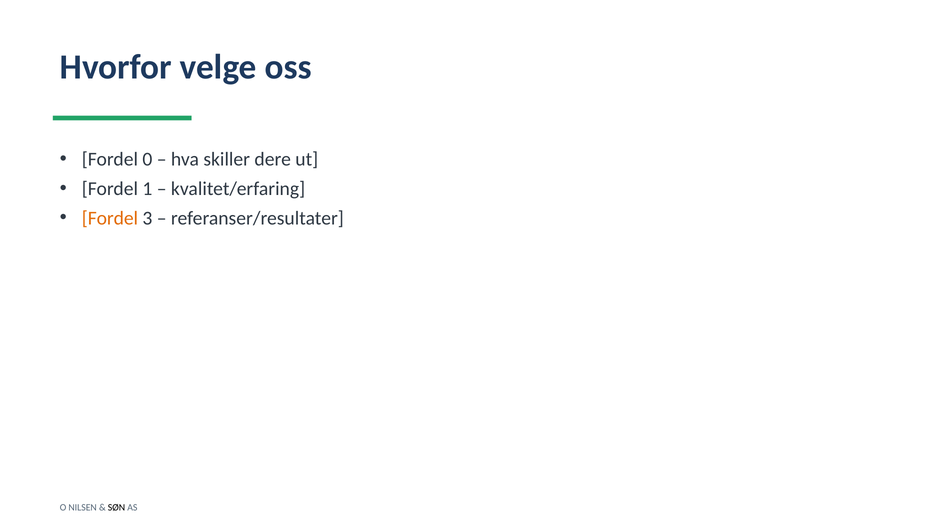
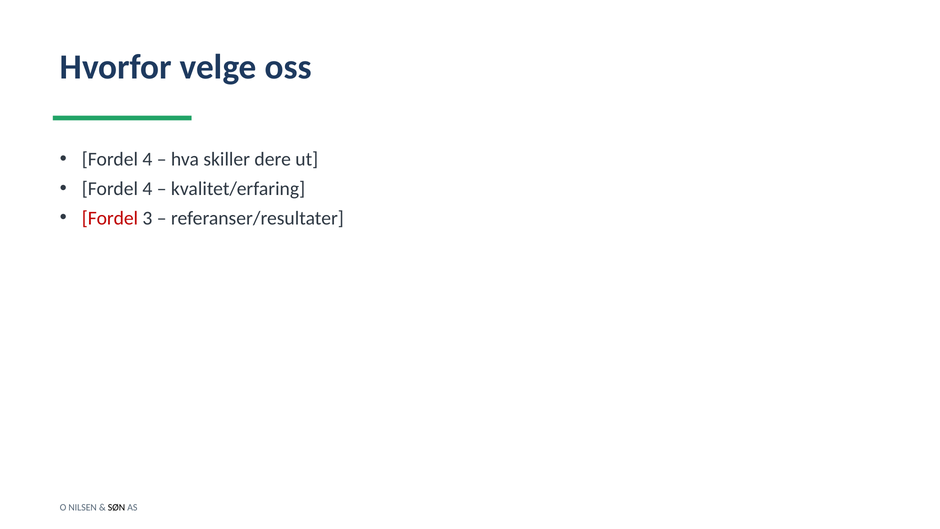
0 at (147, 159): 0 -> 4
1 at (147, 189): 1 -> 4
Fordel at (110, 218) colour: orange -> red
